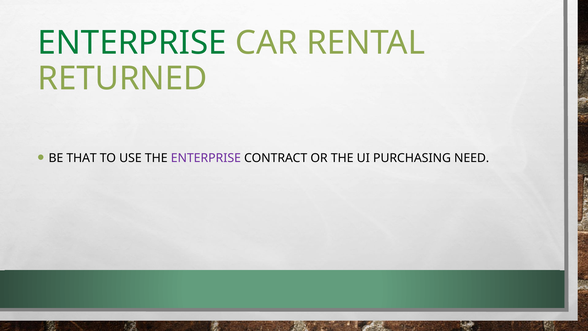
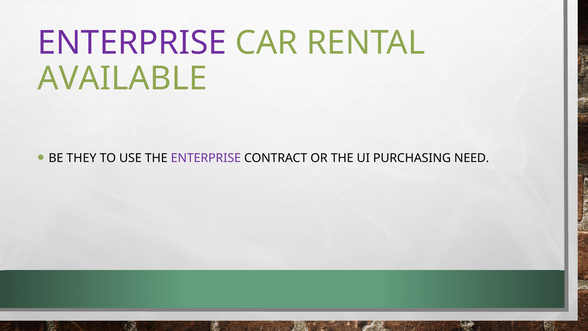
ENTERPRISE at (132, 43) colour: green -> purple
RETURNED: RETURNED -> AVAILABLE
THAT: THAT -> THEY
